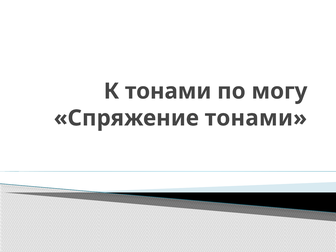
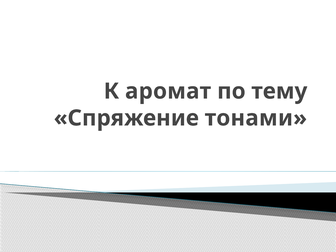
К тонами: тонами -> аромат
могу: могу -> тему
